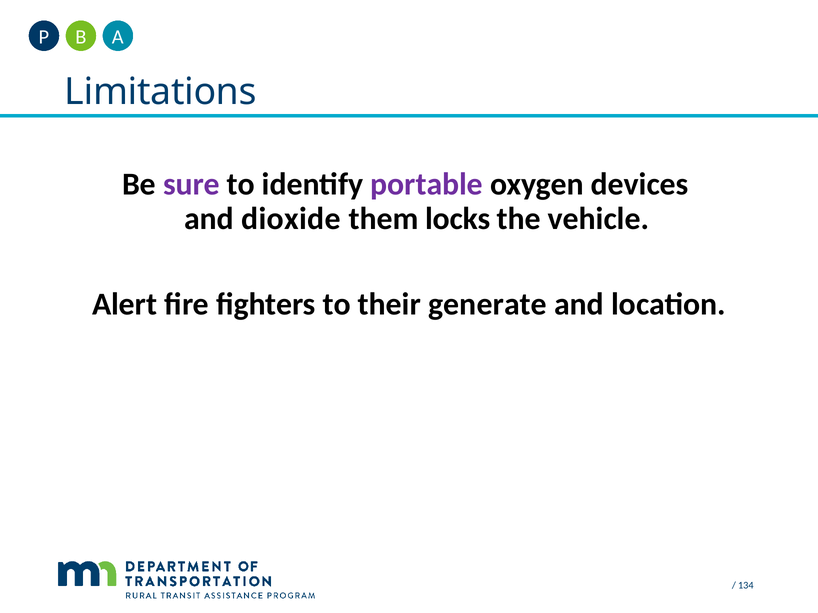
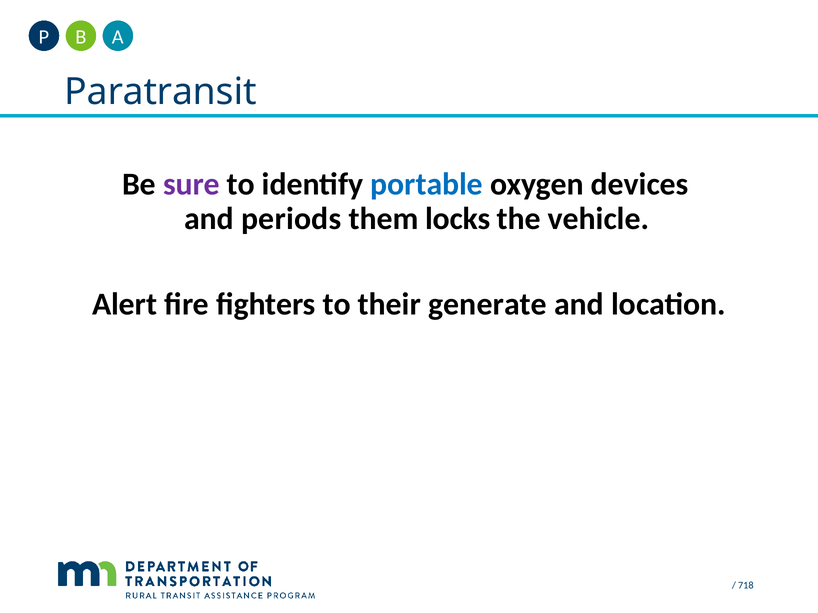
Limitations: Limitations -> Paratransit
portable colour: purple -> blue
dioxide: dioxide -> periods
134: 134 -> 718
